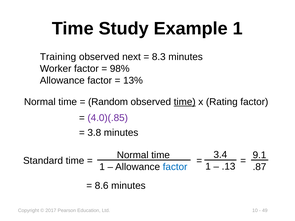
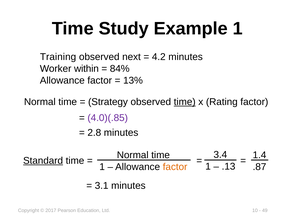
8.3: 8.3 -> 4.2
Worker factor: factor -> within
98%: 98% -> 84%
Random: Random -> Strategy
3.8: 3.8 -> 2.8
9.1: 9.1 -> 1.4
Standard underline: none -> present
factor at (175, 167) colour: blue -> orange
8.6: 8.6 -> 3.1
